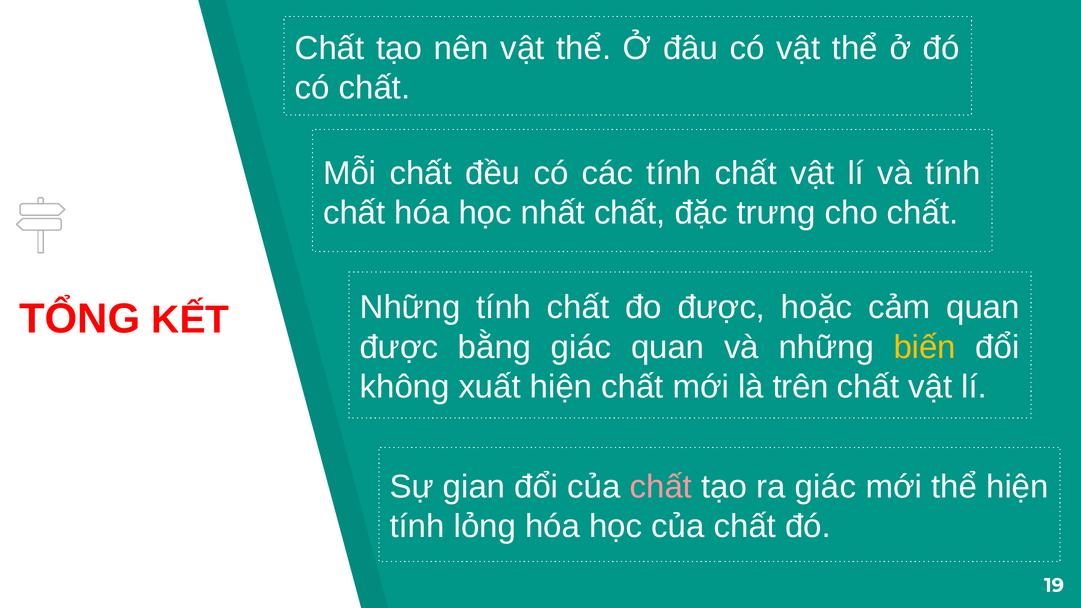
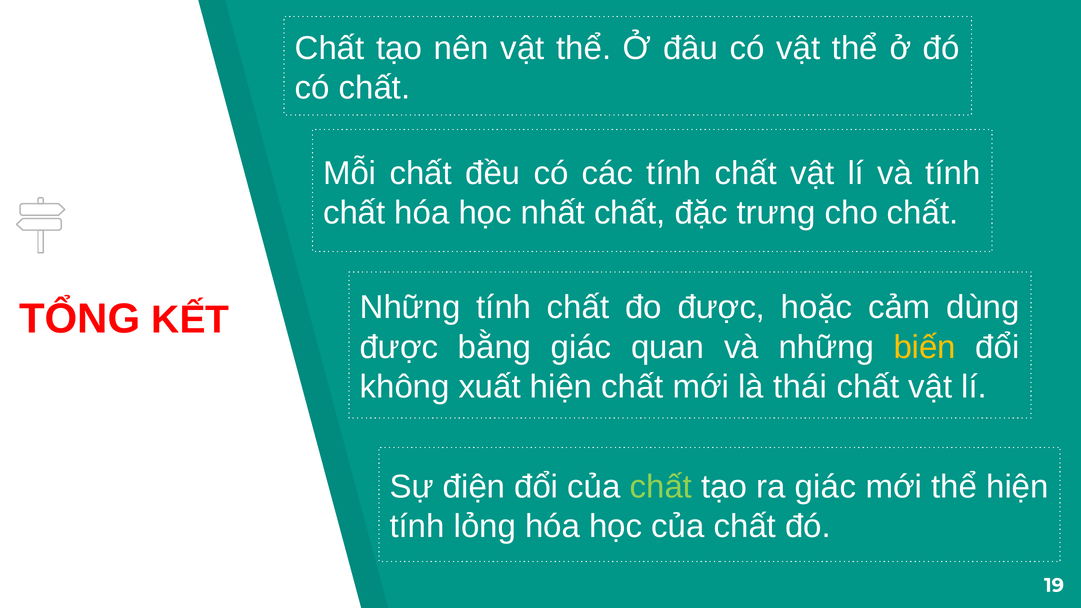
cảm quan: quan -> dùng
trên: trên -> thái
gian: gian -> điện
chất at (661, 487) colour: pink -> light green
